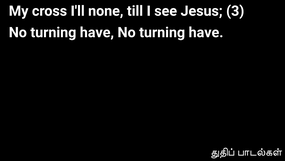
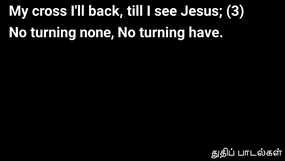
none: none -> back
have at (97, 32): have -> none
